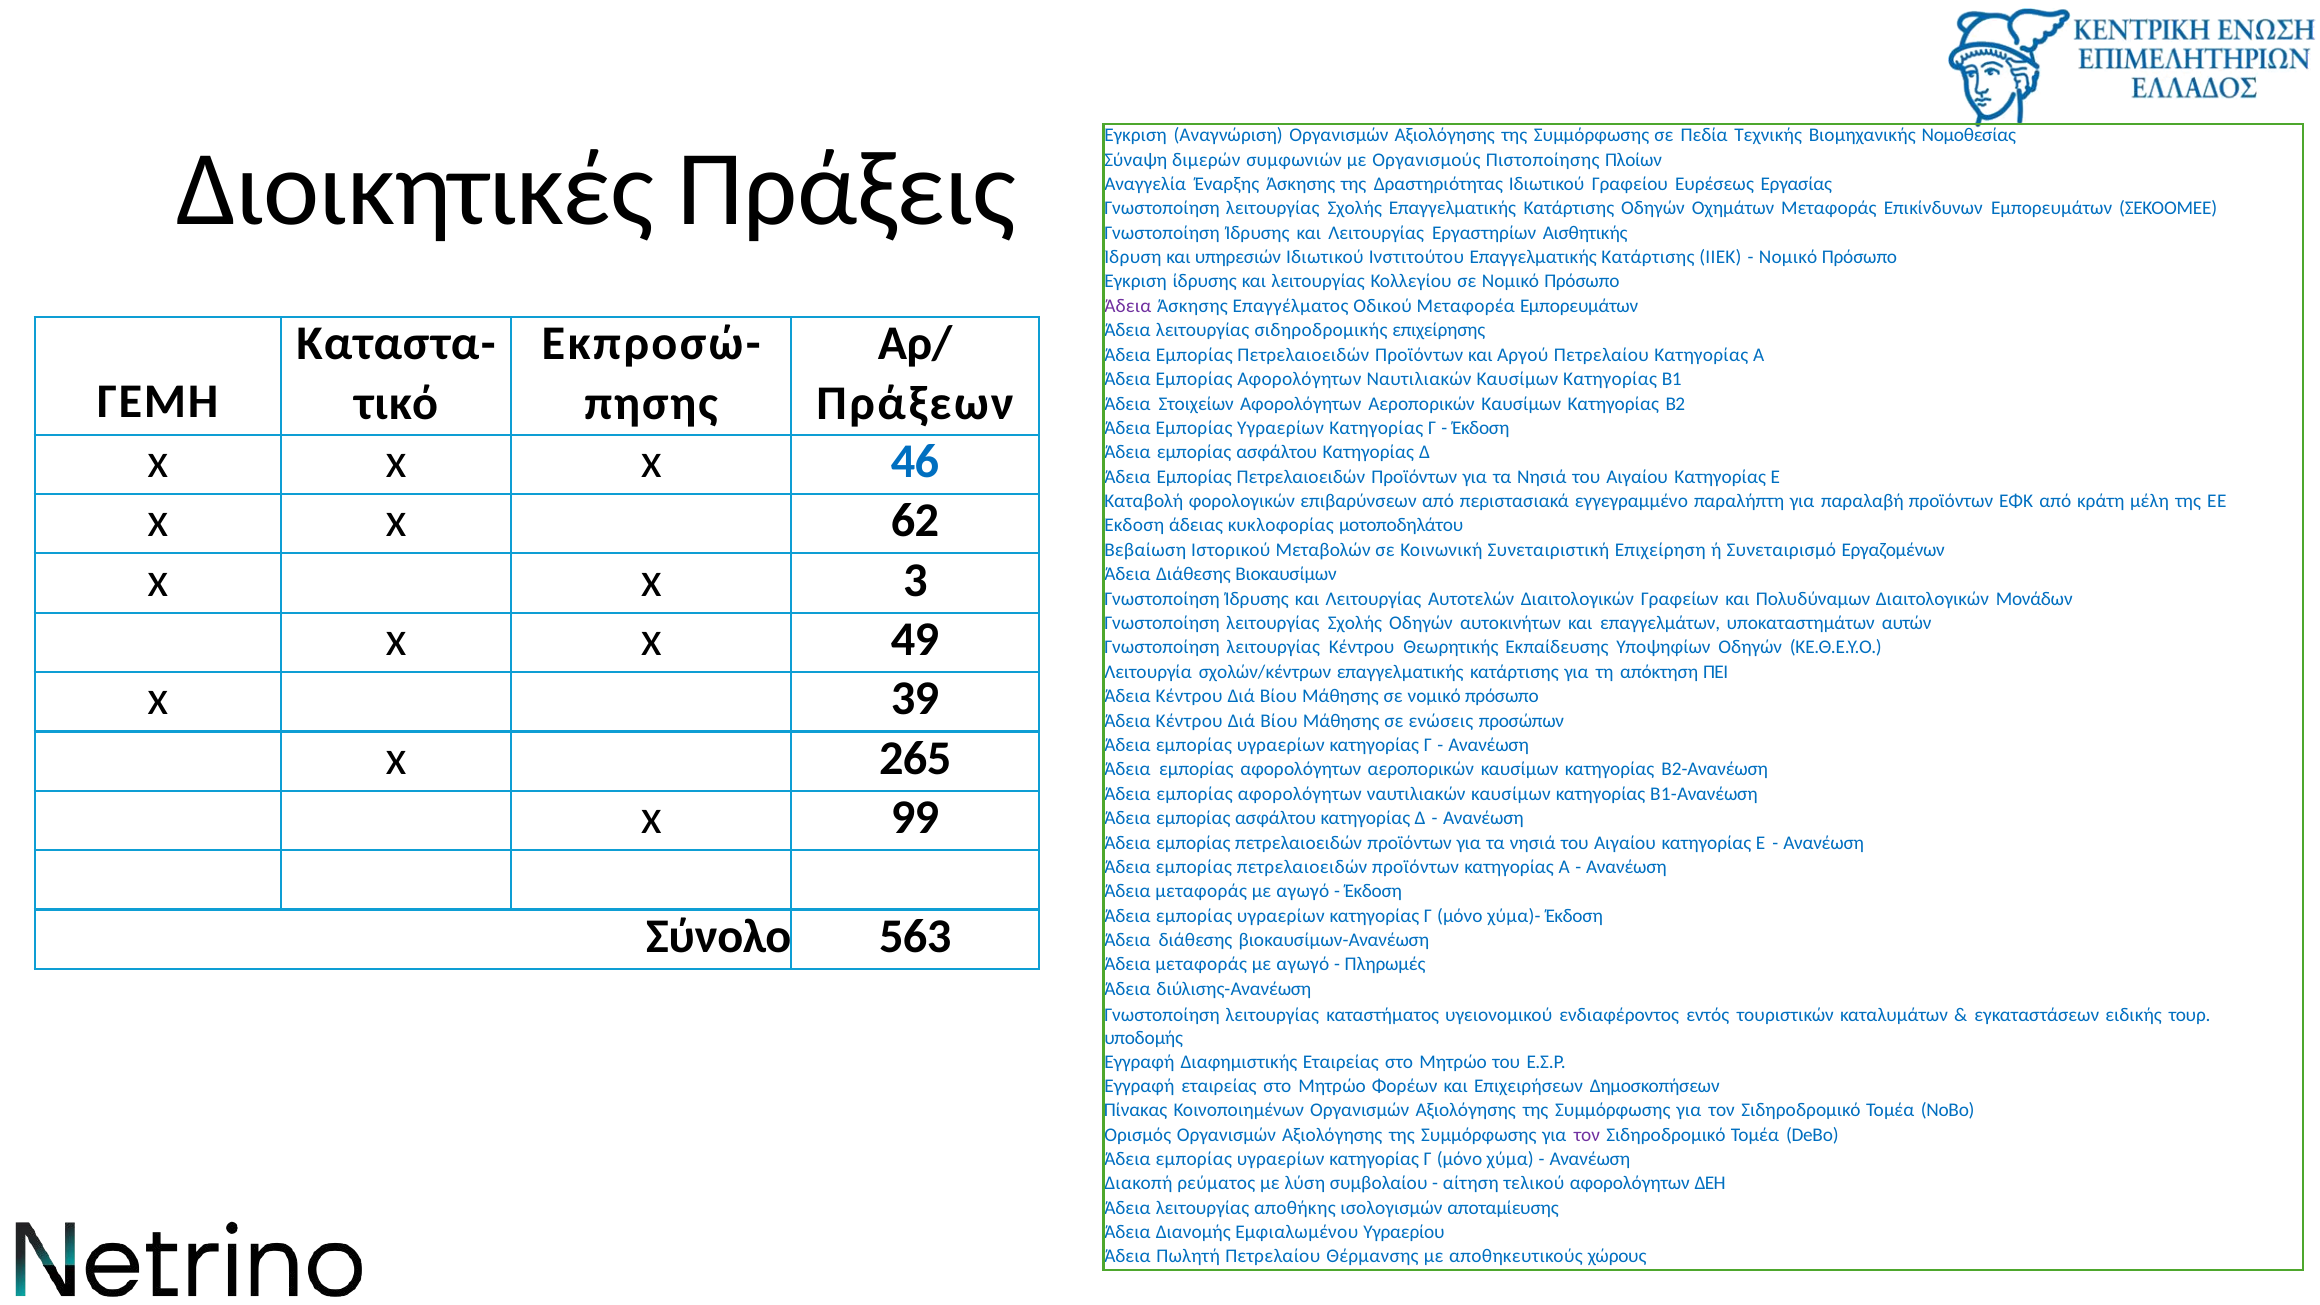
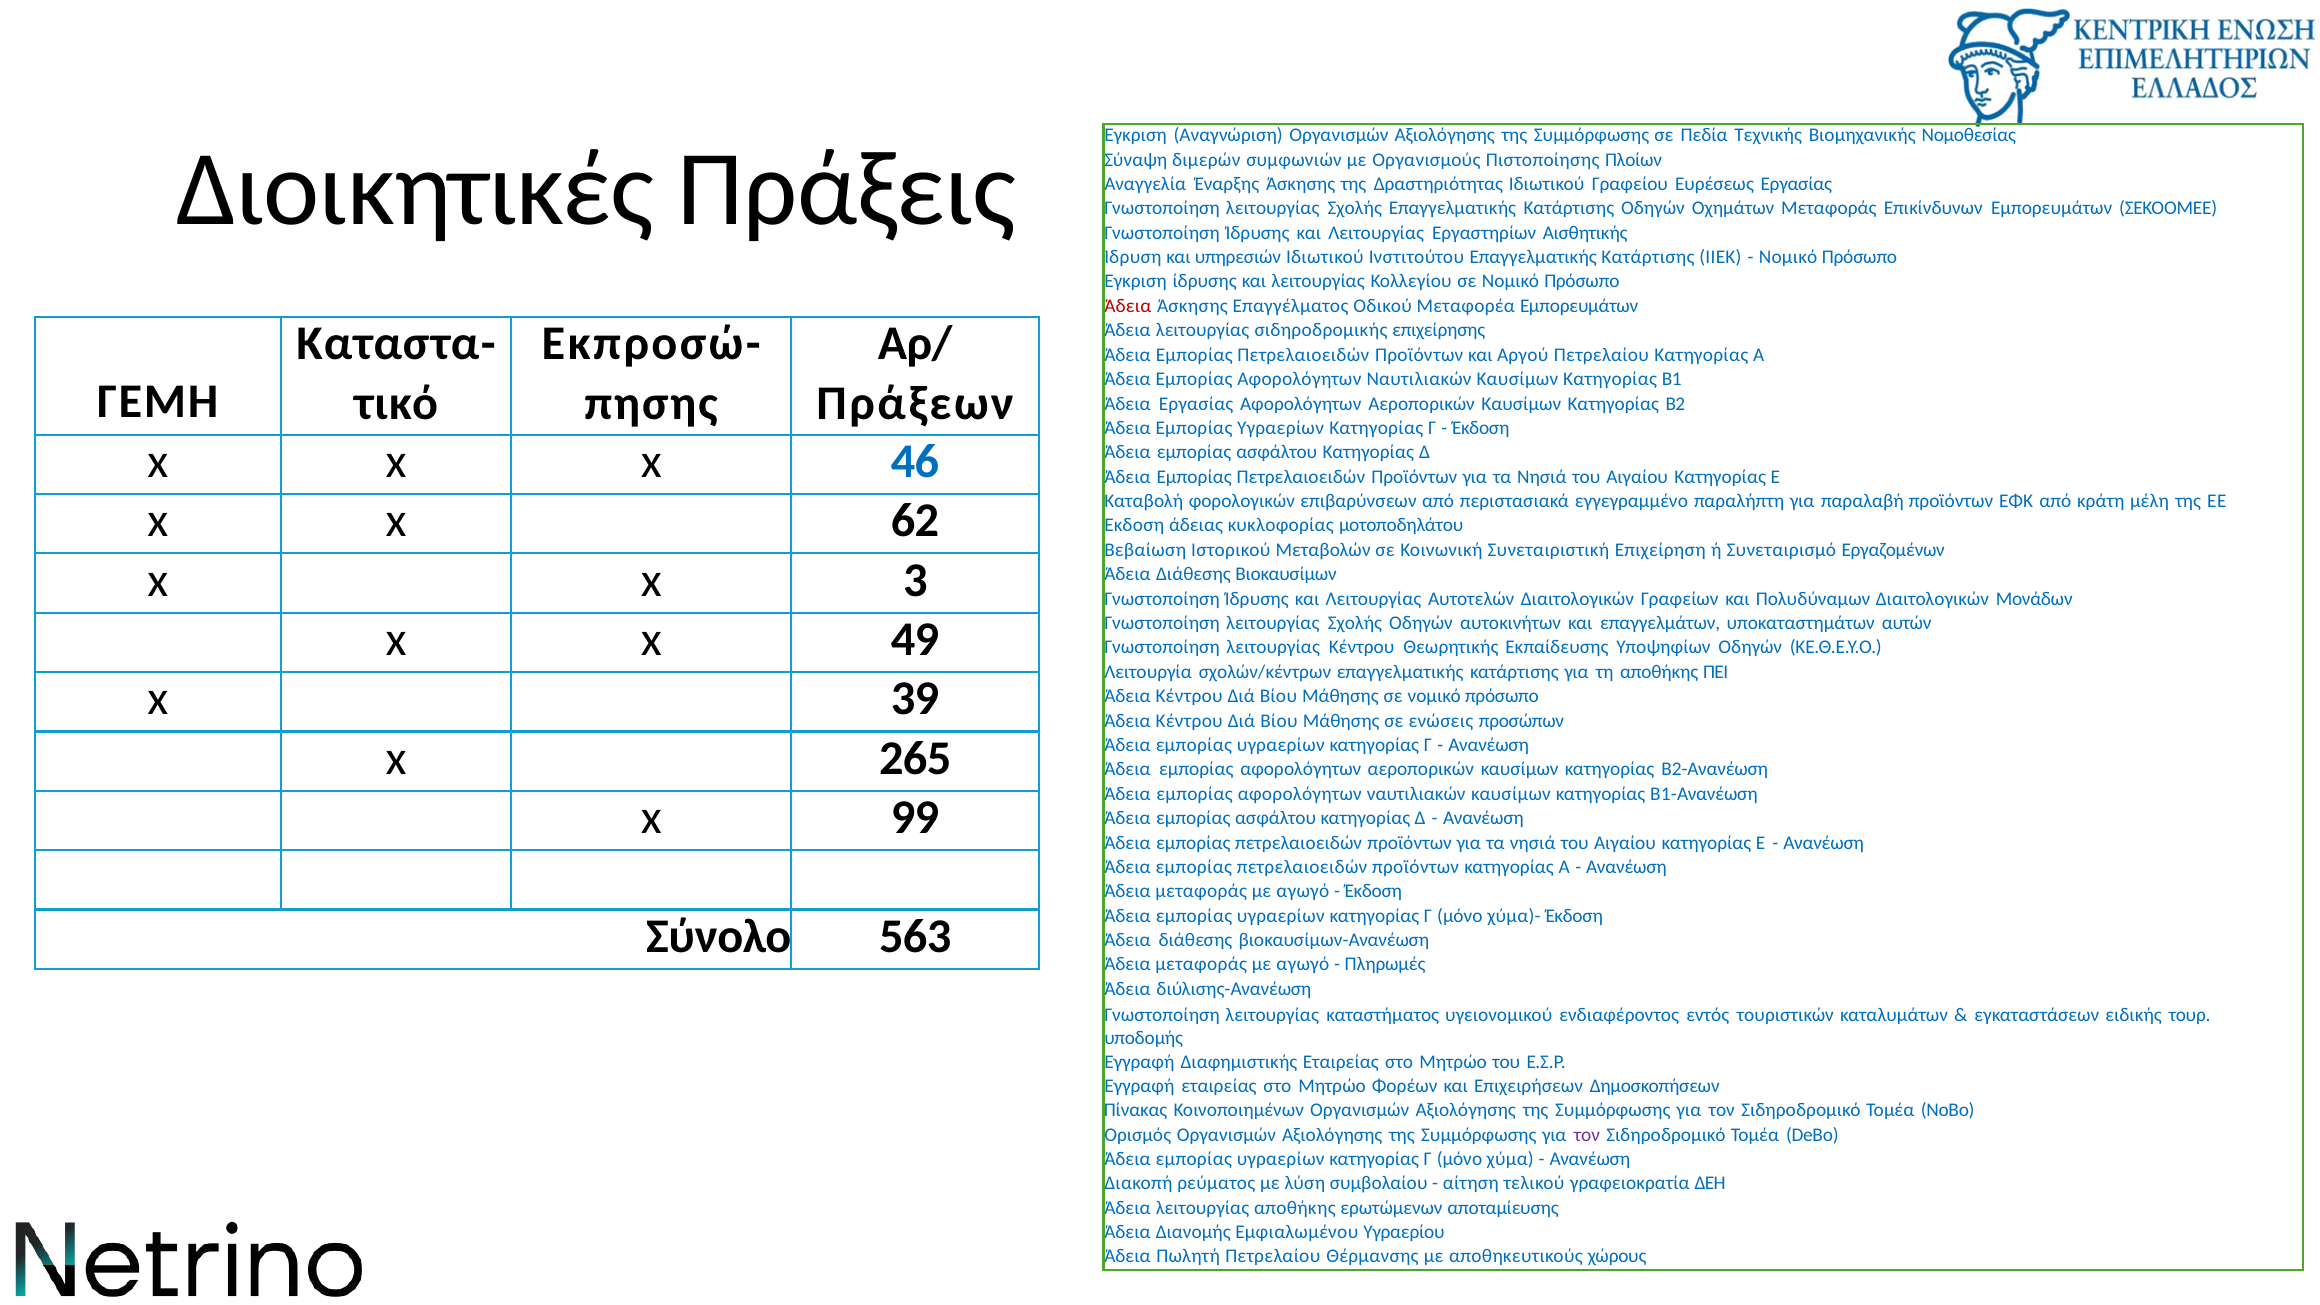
Άδεια at (1128, 306) colour: purple -> red
Άδεια Στοιχείων: Στοιχείων -> Εργασίας
τη απόκτηση: απόκτηση -> αποθήκης
τελικού αφορολόγητων: αφορολόγητων -> γραφειοκρατία
ισολογισμών: ισολογισμών -> ερωτώμενων
